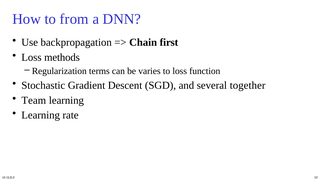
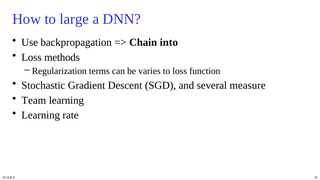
from: from -> large
first: first -> into
together: together -> measure
